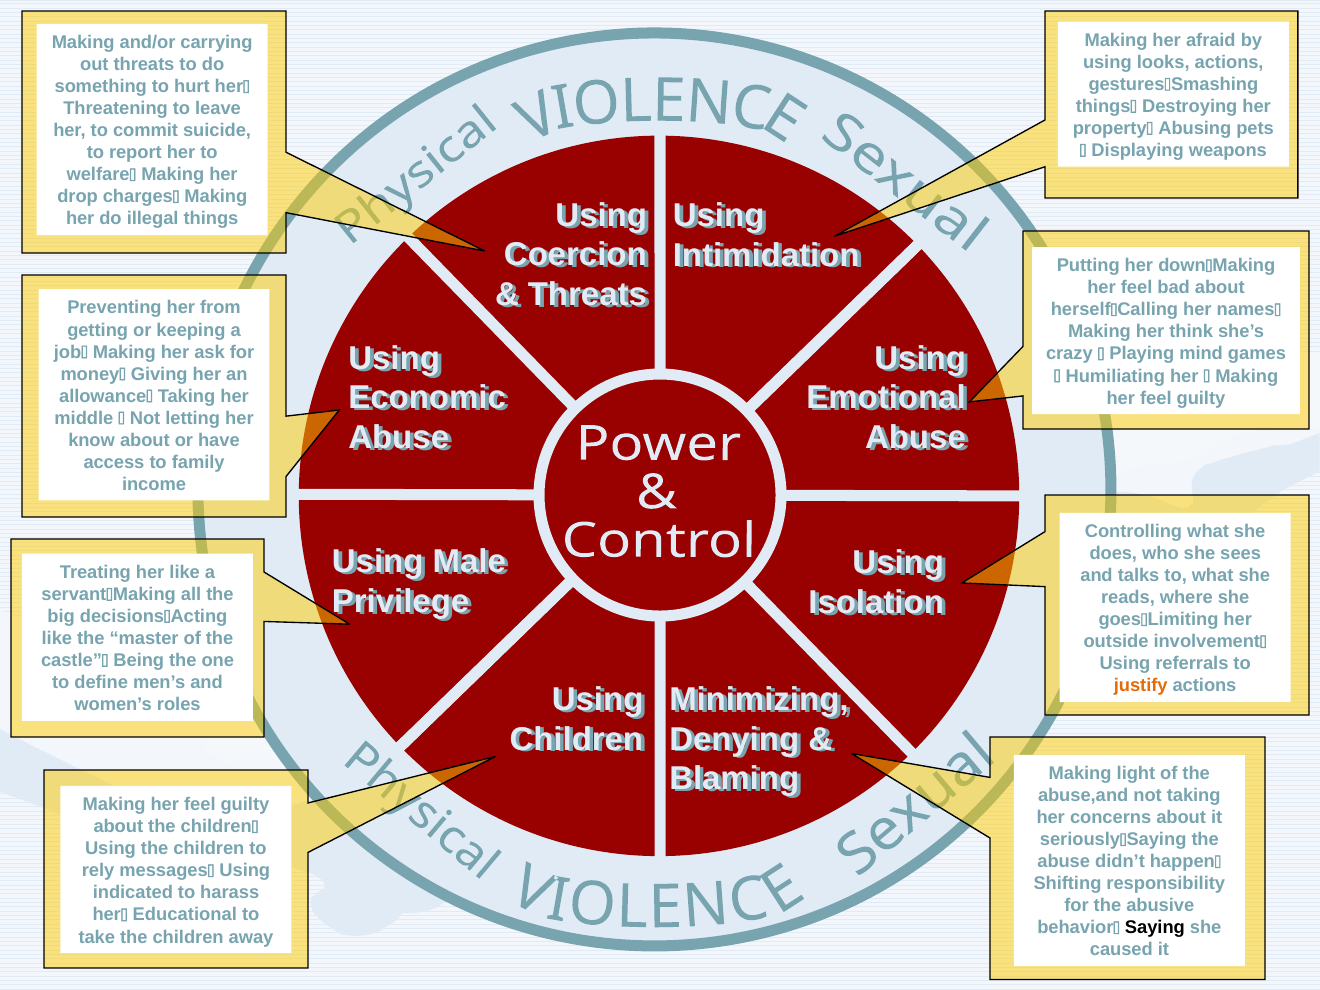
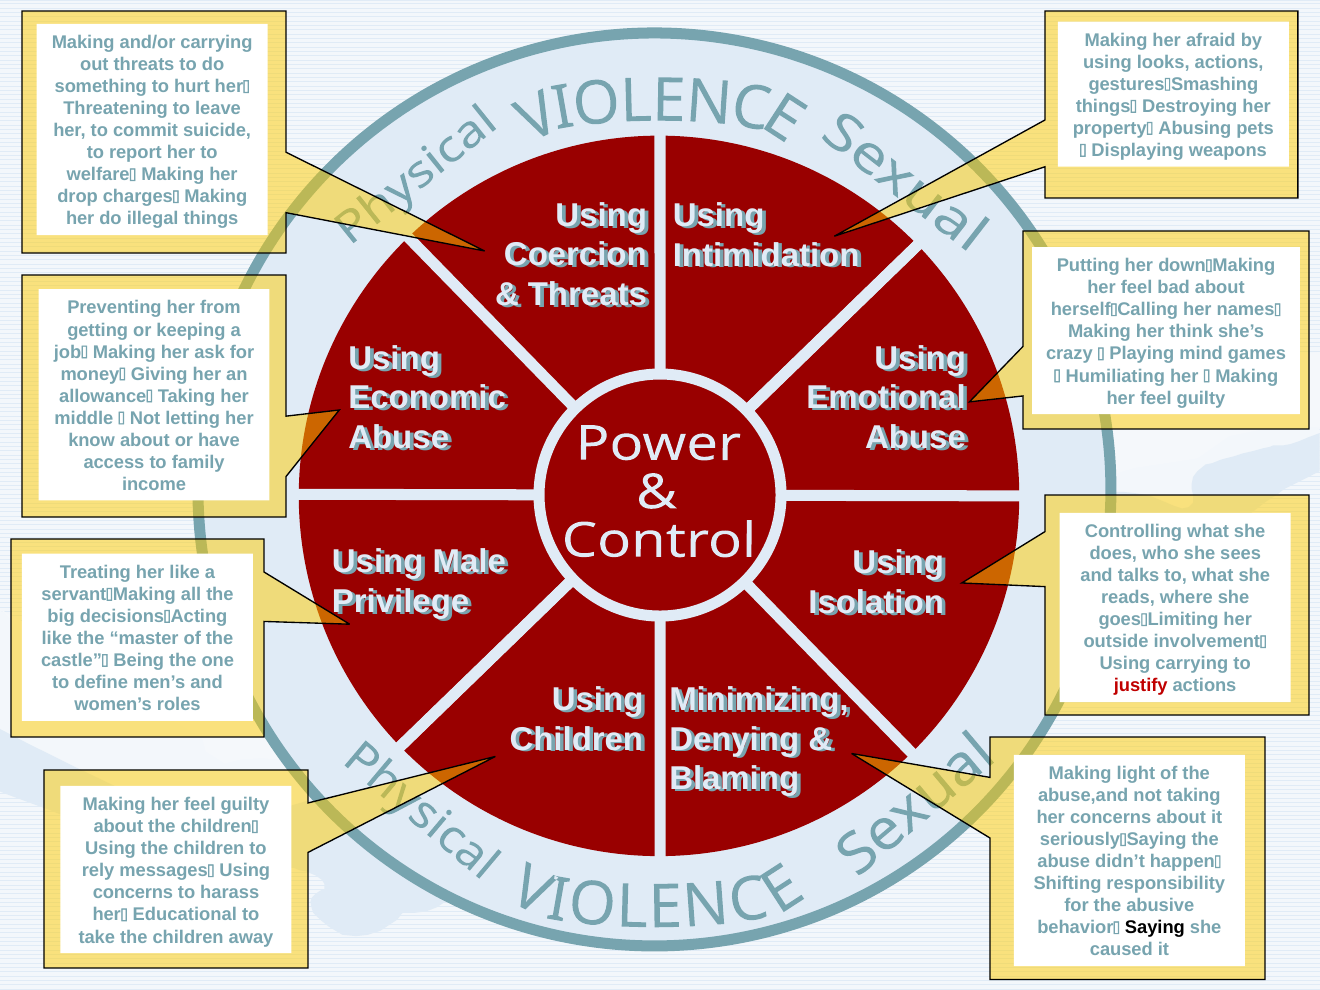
Using referrals: referrals -> carrying
justify colour: orange -> red
indicated at (133, 893): indicated -> concerns
